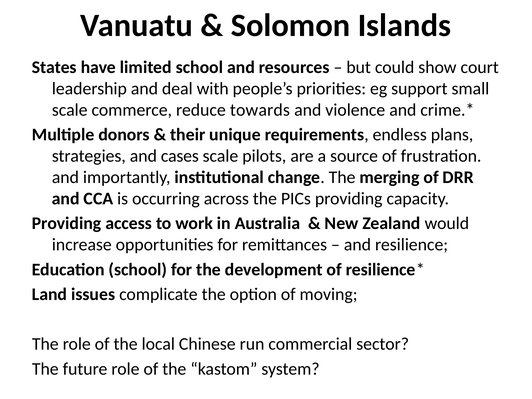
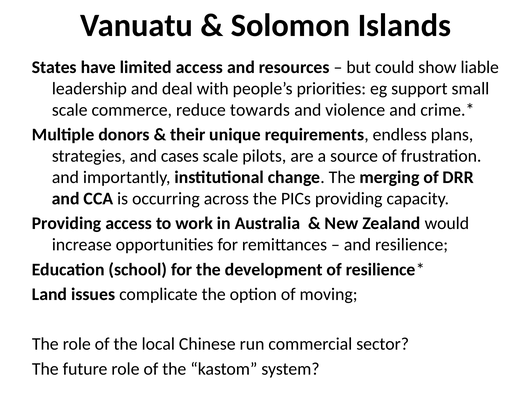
limited school: school -> access
court: court -> liable
